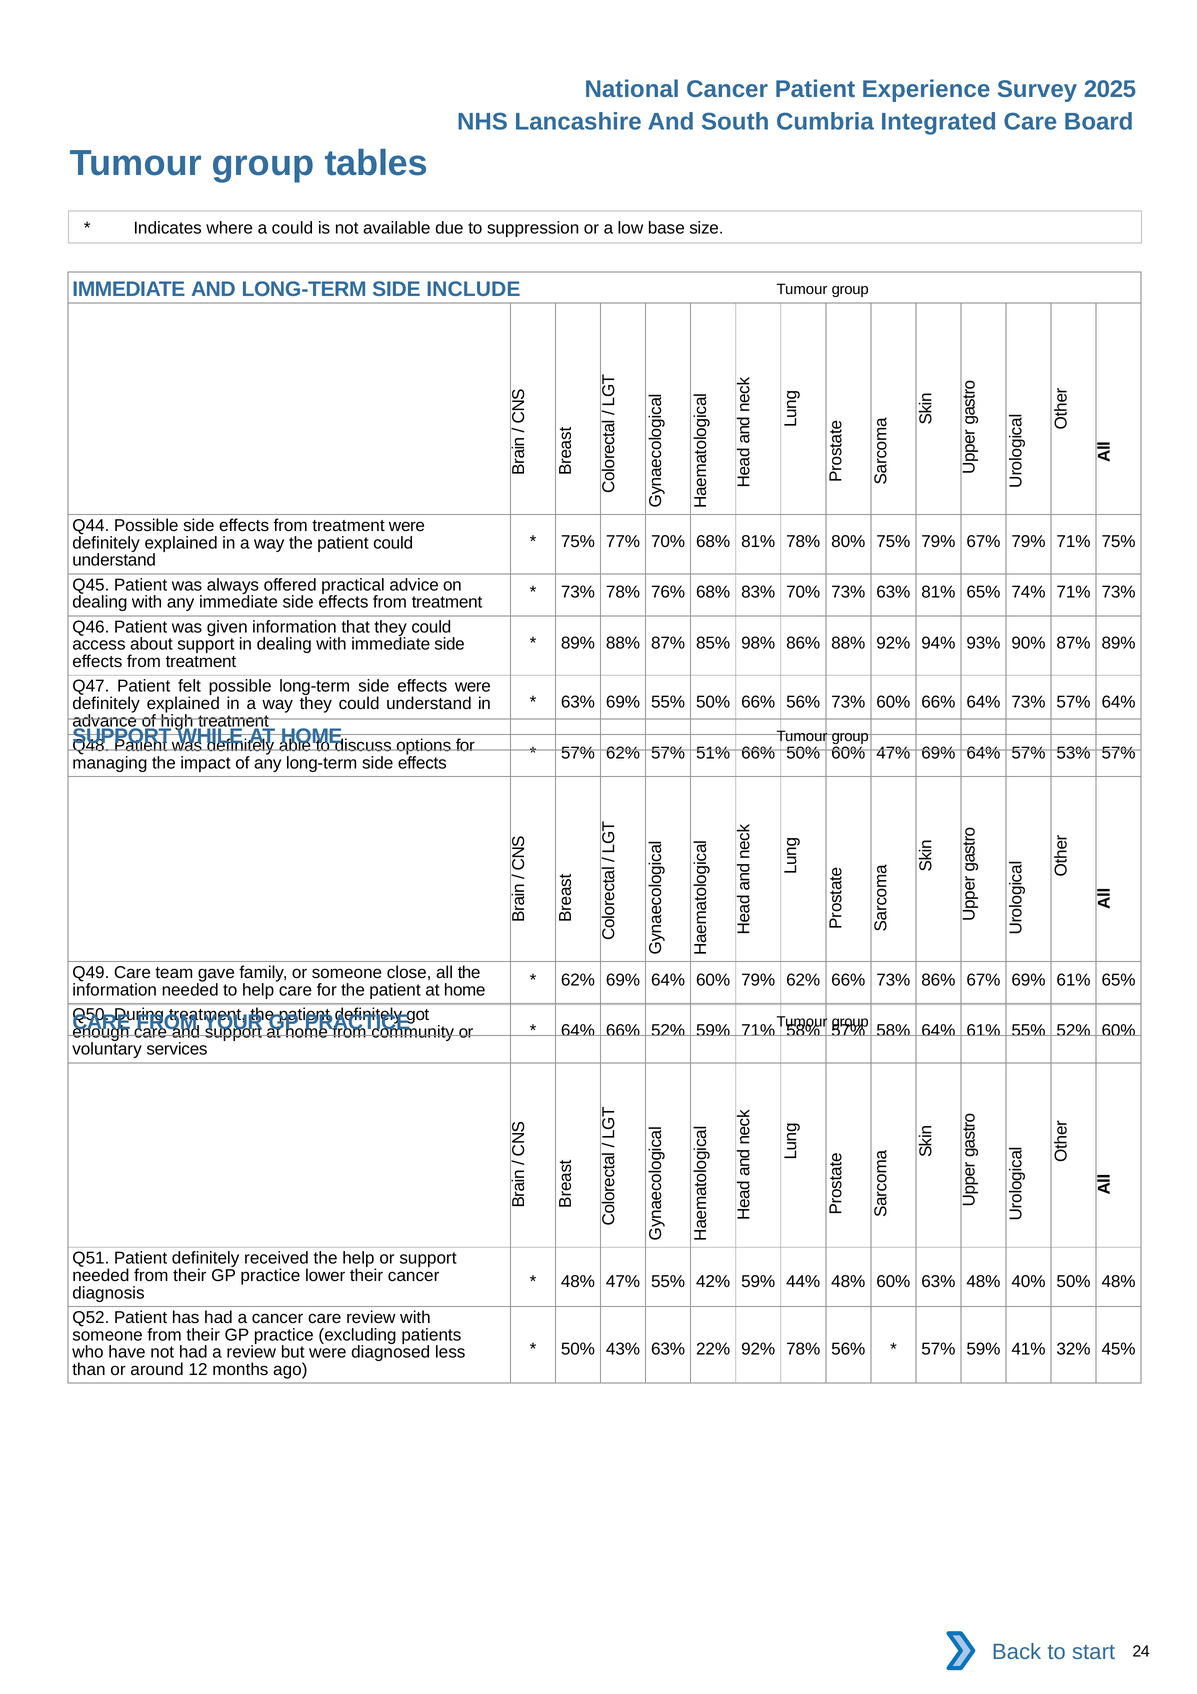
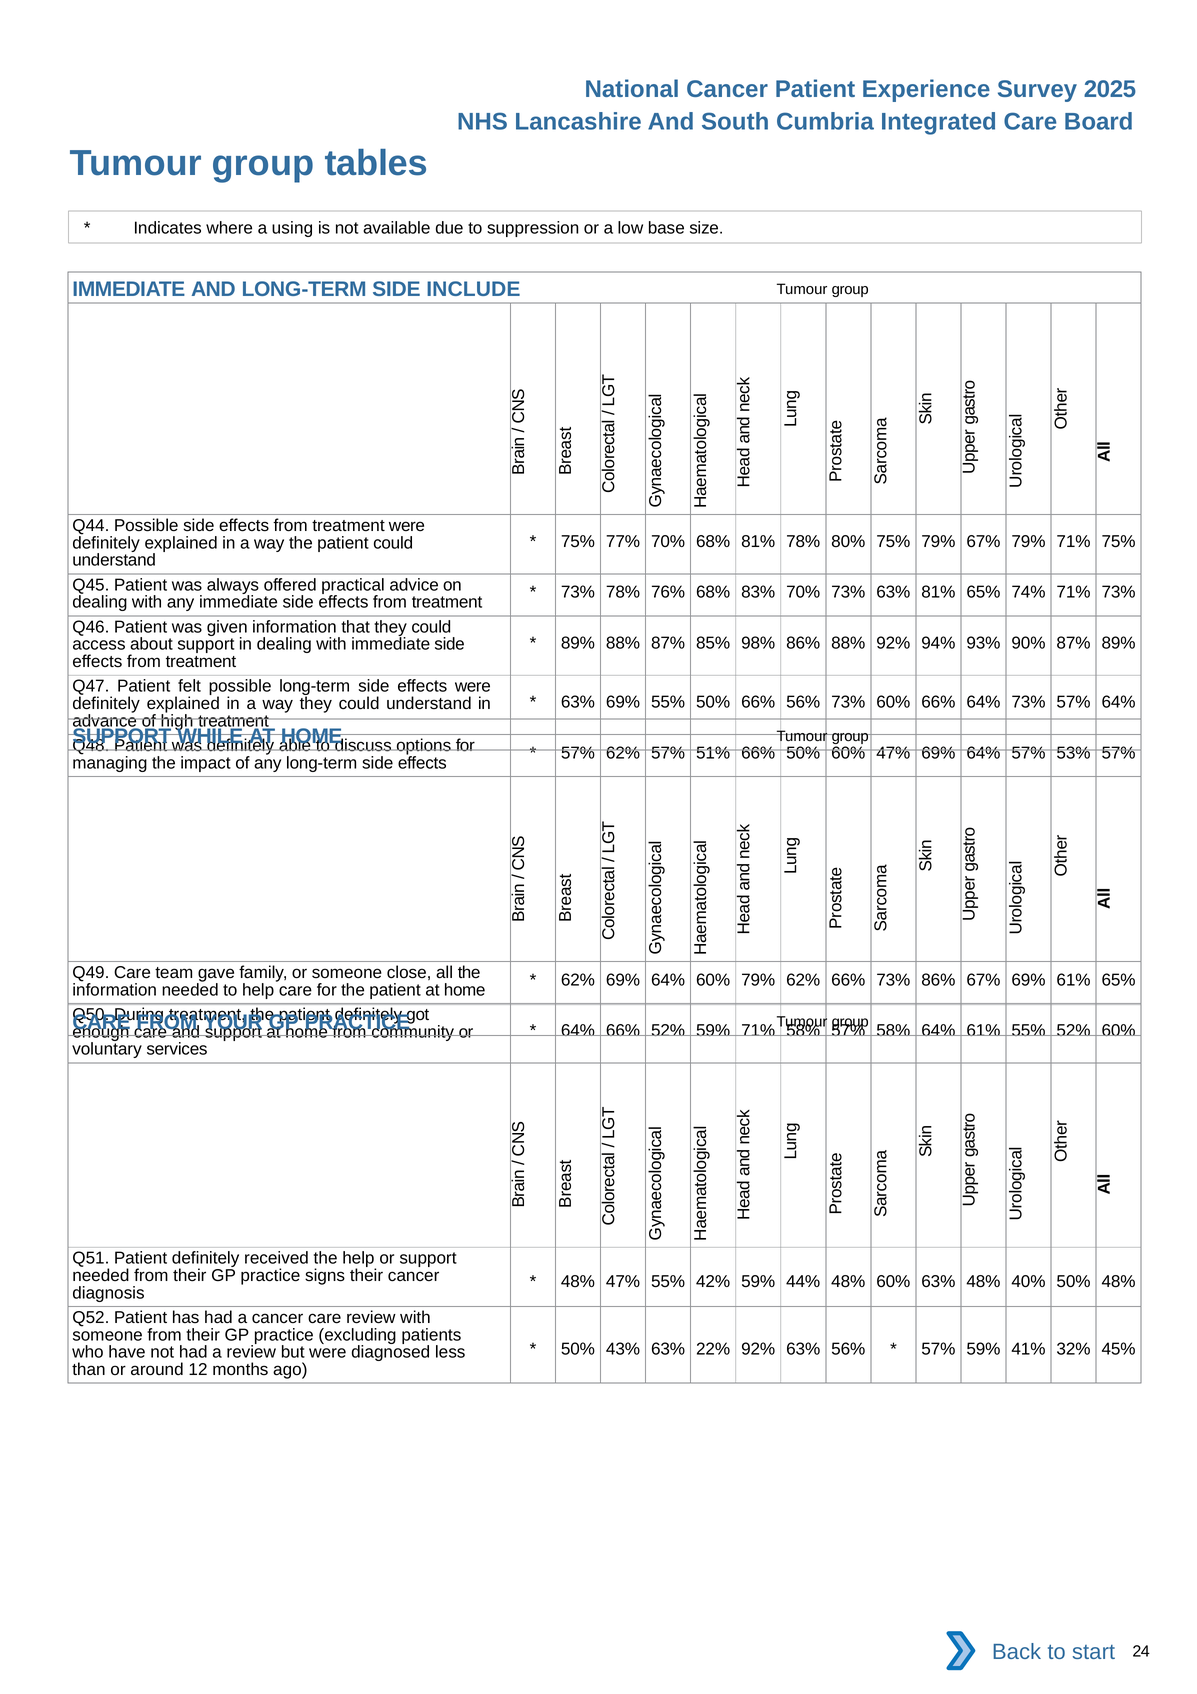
a could: could -> using
lower: lower -> signs
92% 78%: 78% -> 63%
